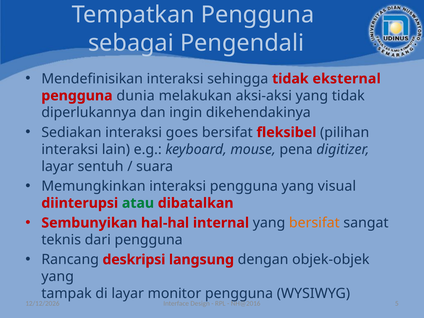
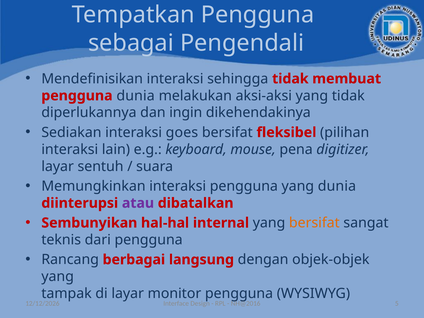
eksternal: eksternal -> membuat
yang visual: visual -> dunia
atau colour: green -> purple
deskripsi: deskripsi -> berbagai
